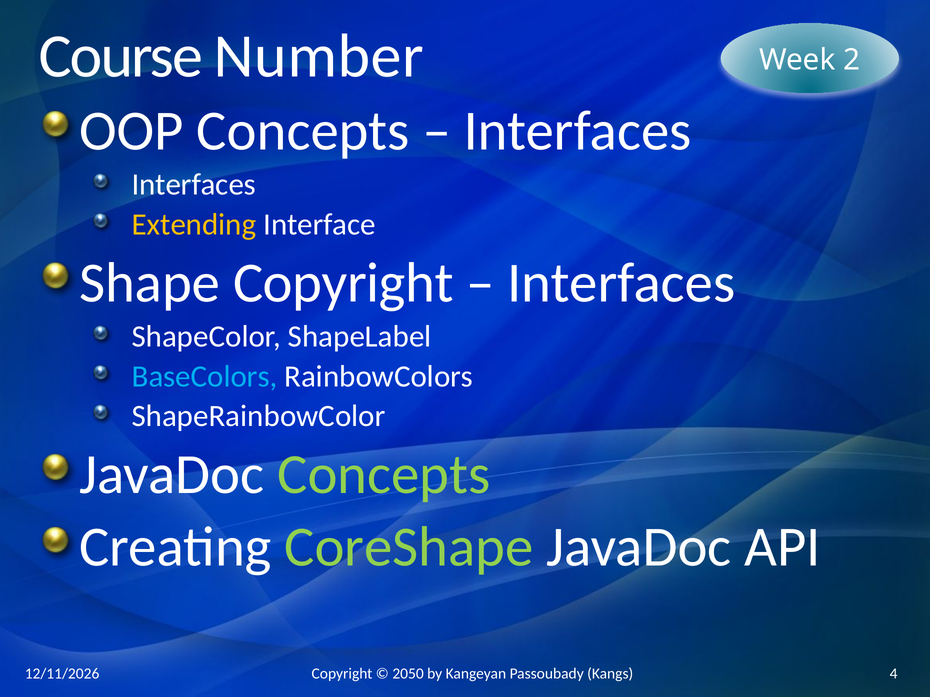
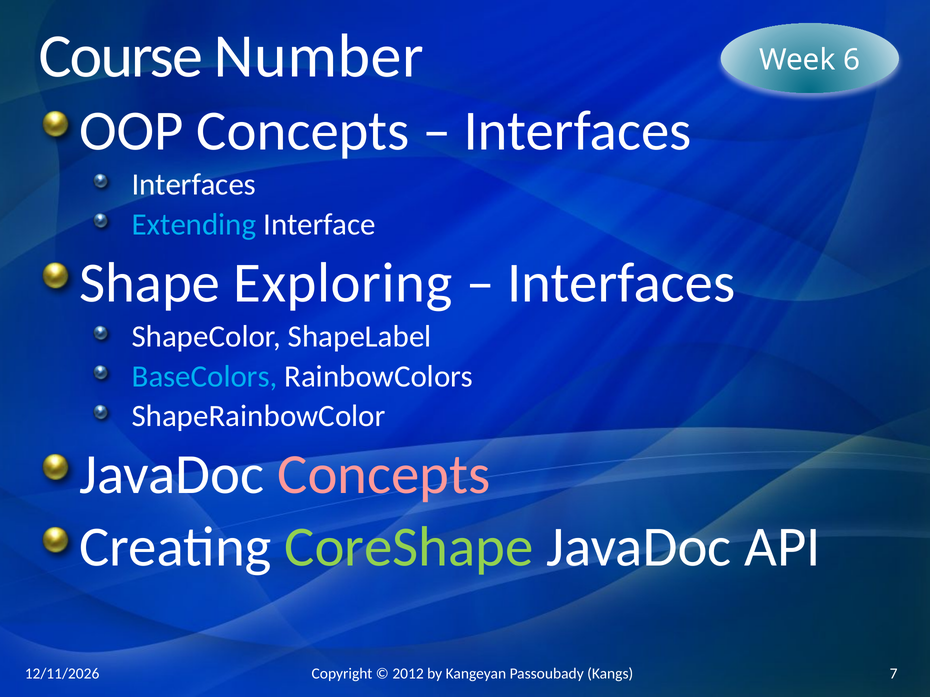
2: 2 -> 6
Extending colour: yellow -> light blue
Shape Copyright: Copyright -> Exploring
Concepts at (384, 475) colour: light green -> pink
2050: 2050 -> 2012
4: 4 -> 7
